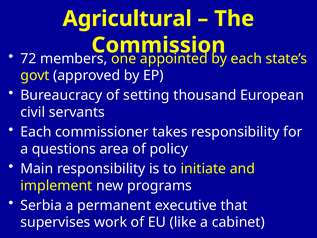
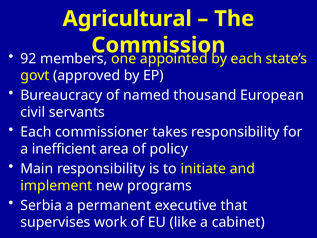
72: 72 -> 92
setting: setting -> named
questions: questions -> inefficient
